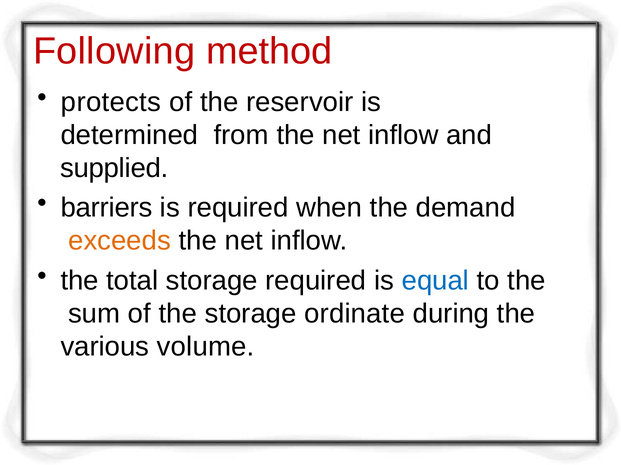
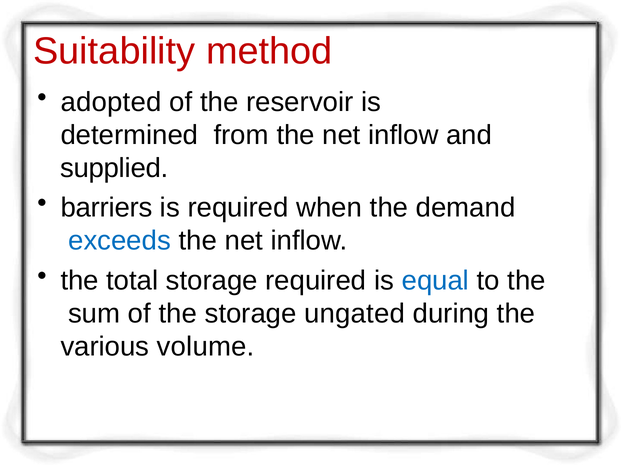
Following: Following -> Suitability
protects: protects -> adopted
exceeds colour: orange -> blue
ordinate: ordinate -> ungated
